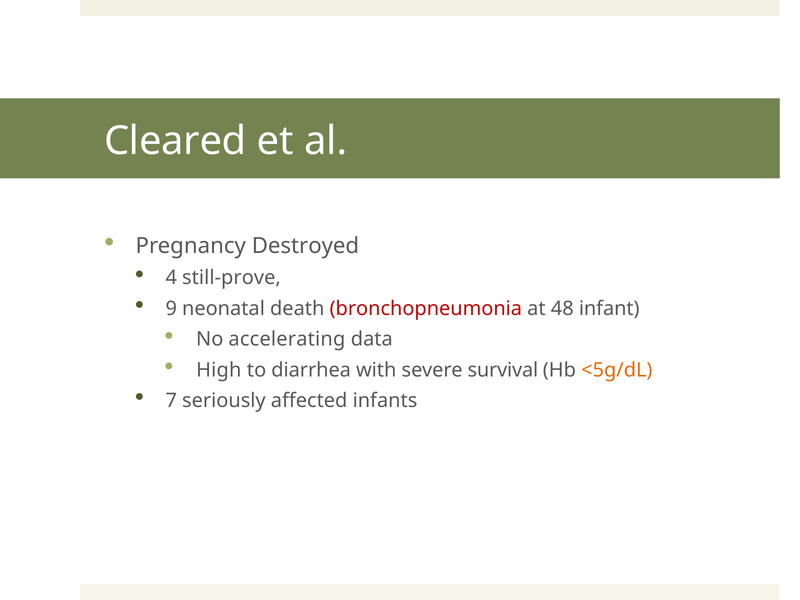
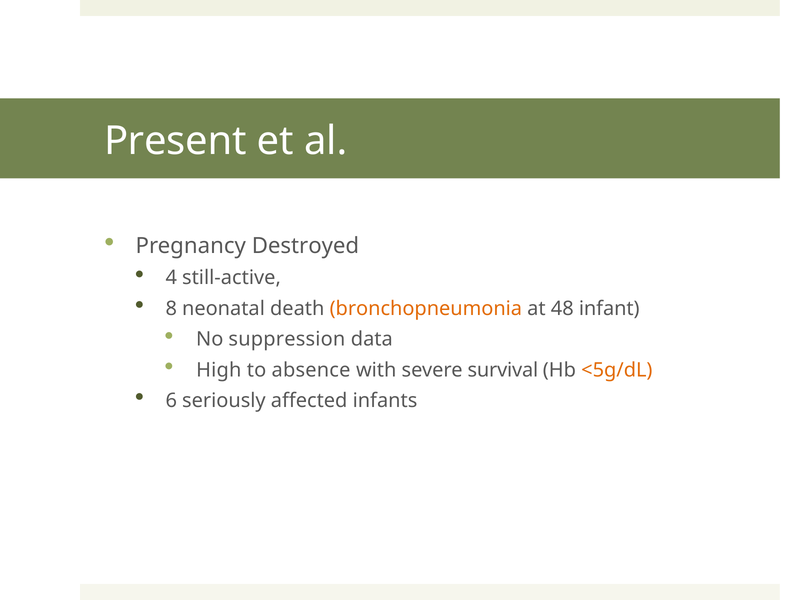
Cleared: Cleared -> Present
still-prove: still-prove -> still-active
9: 9 -> 8
bronchopneumonia colour: red -> orange
accelerating: accelerating -> suppression
diarrhea: diarrhea -> absence
7: 7 -> 6
